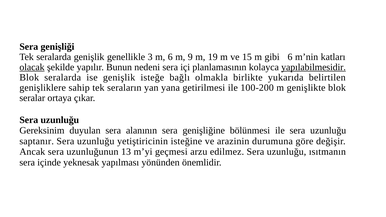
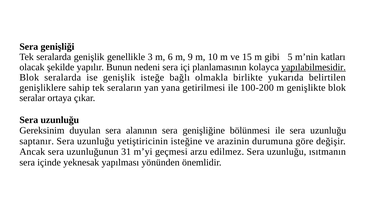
19: 19 -> 10
gibi 6: 6 -> 5
olacak underline: present -> none
13: 13 -> 31
